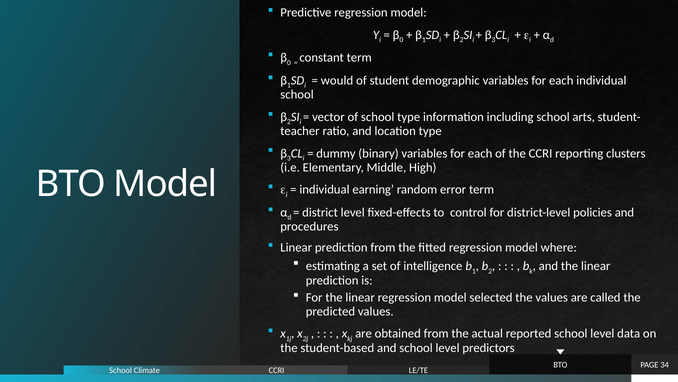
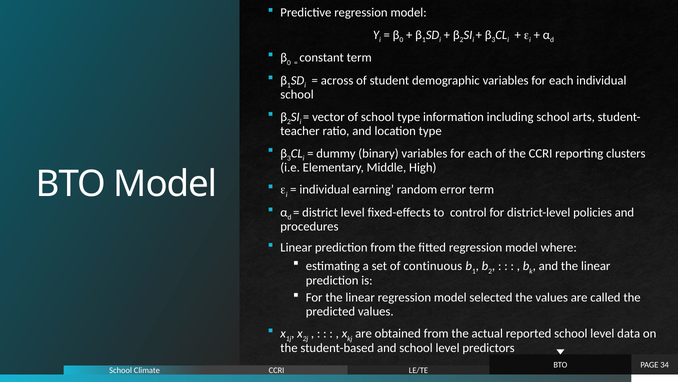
would: would -> across
intelligence: intelligence -> continuous
